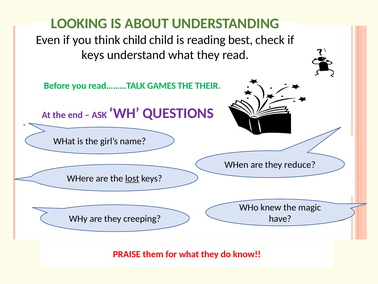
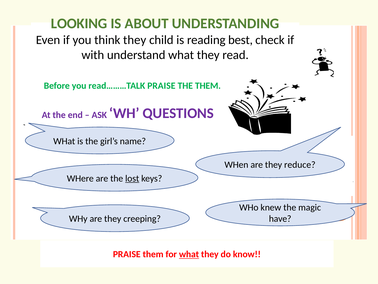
think child: child -> they
keys at (93, 55): keys -> with
read………TALK GAMES: GAMES -> PRAISE
THE THEIR: THEIR -> THEM
what at (189, 254) underline: none -> present
